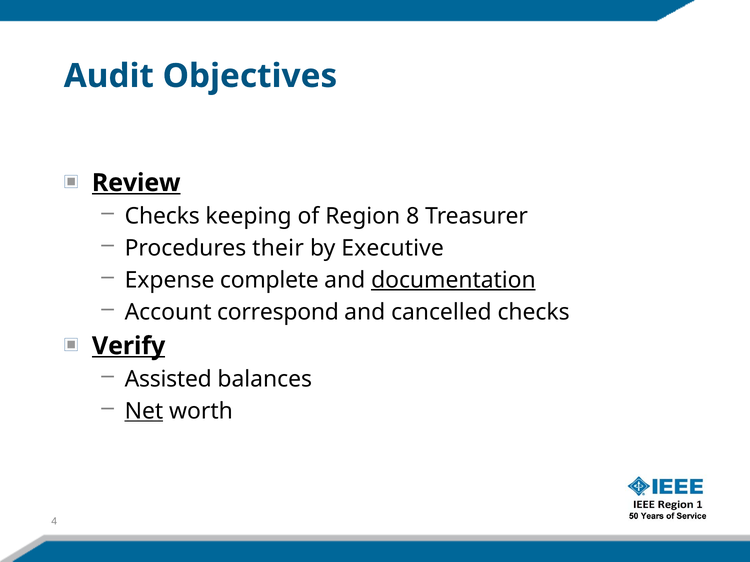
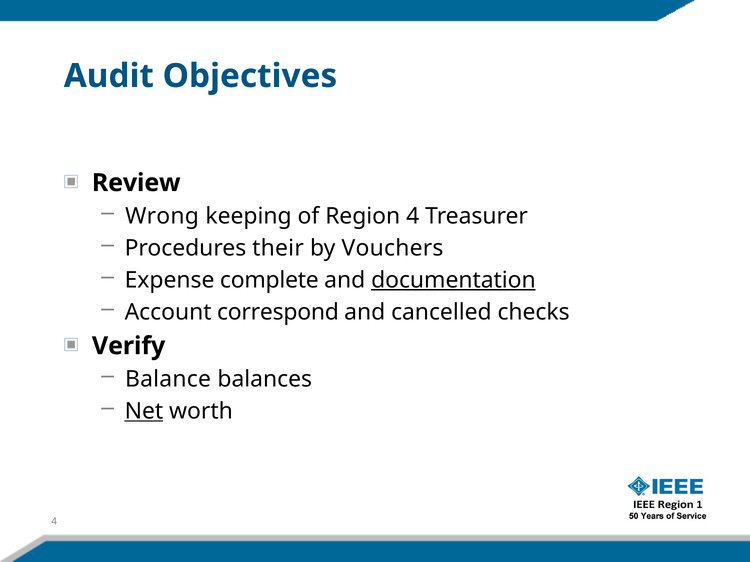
Review underline: present -> none
Checks at (162, 216): Checks -> Wrong
Region 8: 8 -> 4
Executive: Executive -> Vouchers
Verify underline: present -> none
Assisted: Assisted -> Balance
